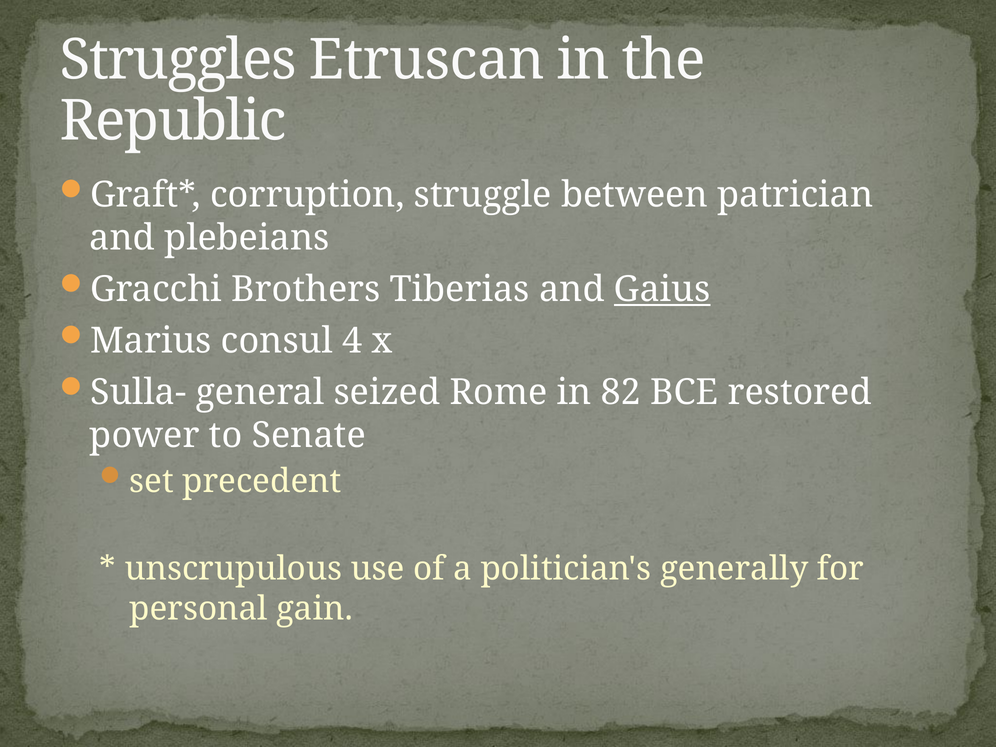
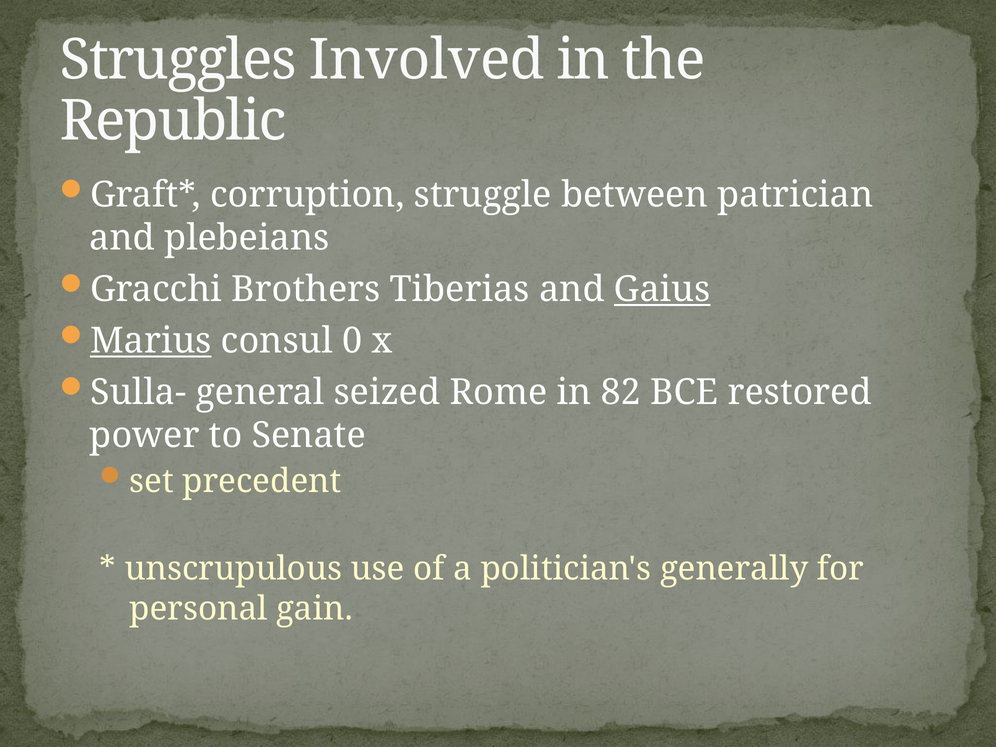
Etruscan: Etruscan -> Involved
Marius underline: none -> present
4: 4 -> 0
